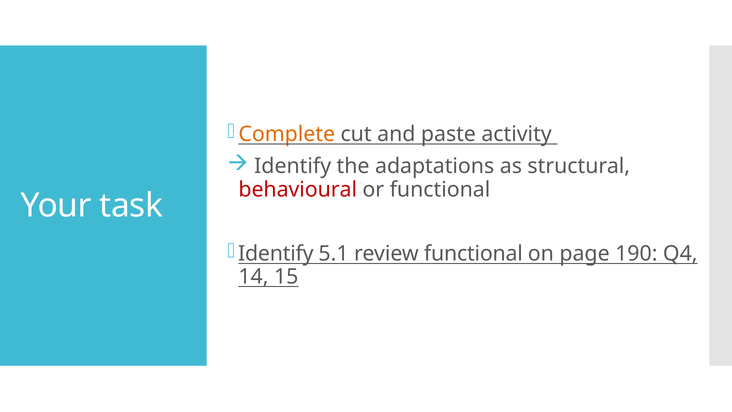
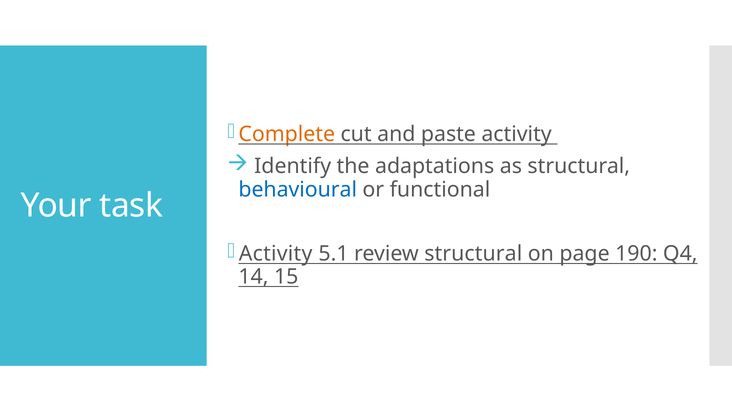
behavioural colour: red -> blue
Identify at (276, 254): Identify -> Activity
review functional: functional -> structural
